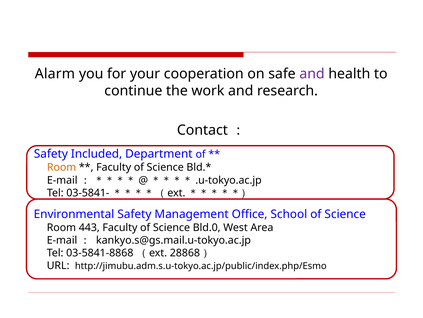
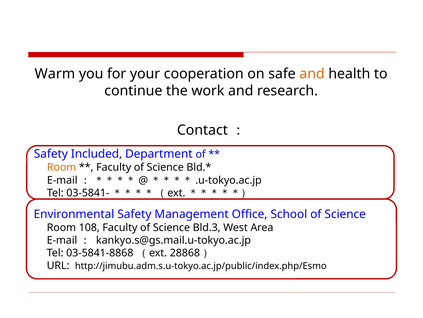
Alarm: Alarm -> Warm
and at (312, 74) colour: purple -> orange
443: 443 -> 108
Bld.0: Bld.0 -> Bld.3
